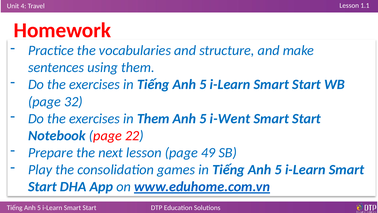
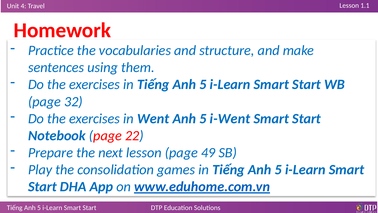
in Them: Them -> Went
